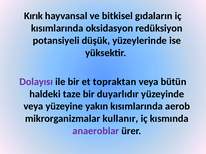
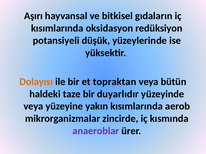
Kırık: Kırık -> Aşırı
Dolayısı colour: purple -> orange
kullanır: kullanır -> zincirde
